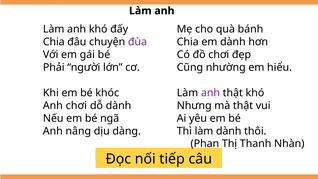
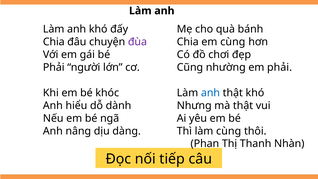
em dành: dành -> cùng
em hiểu: hiểu -> phải
anh at (210, 93) colour: purple -> blue
Anh chơi: chơi -> hiểu
làm dành: dành -> cùng
